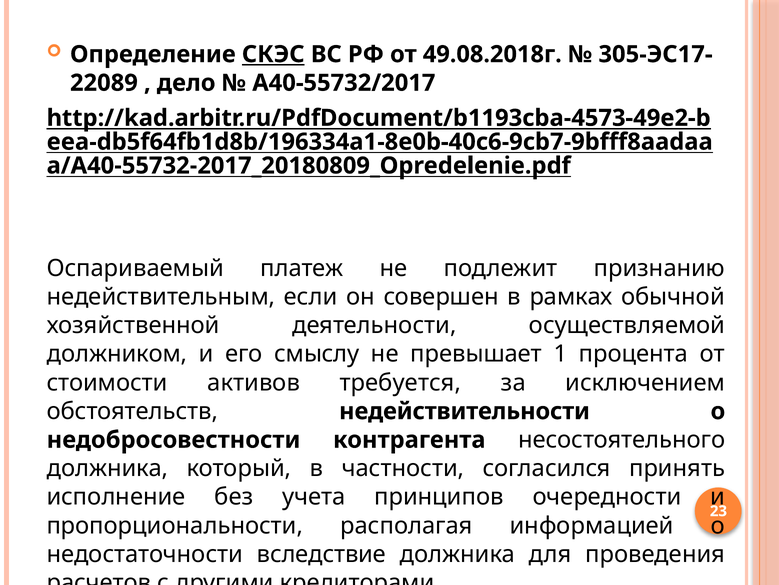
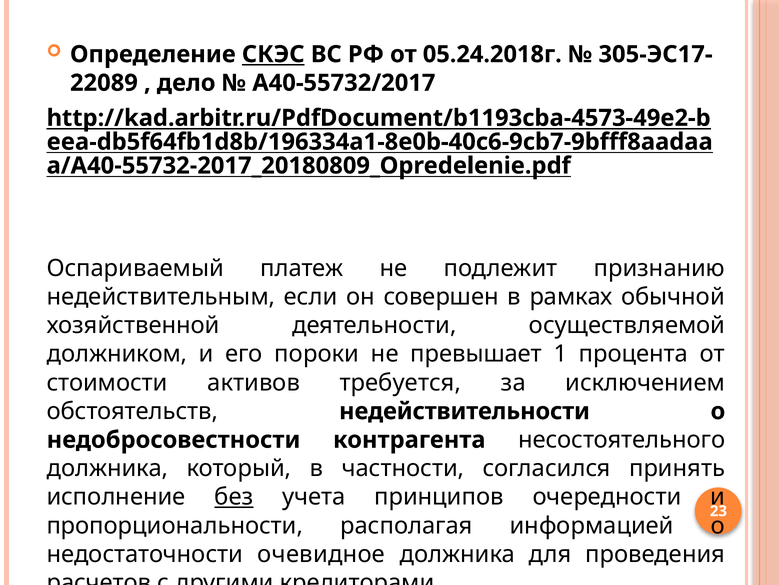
49.08.2018г: 49.08.2018г -> 05.24.2018г
смыслу: смыслу -> пороки
без underline: none -> present
вследствие: вследствие -> очевидное
